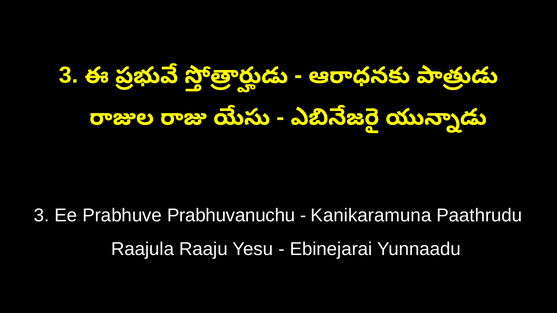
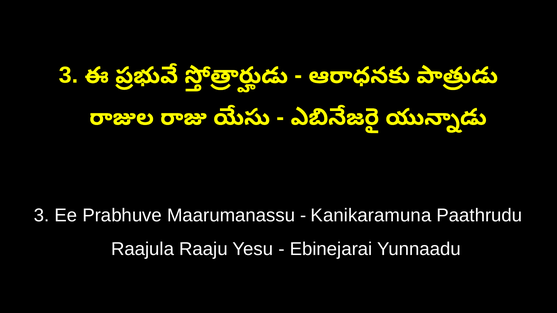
Prabhuvanuchu: Prabhuvanuchu -> Maarumanassu
